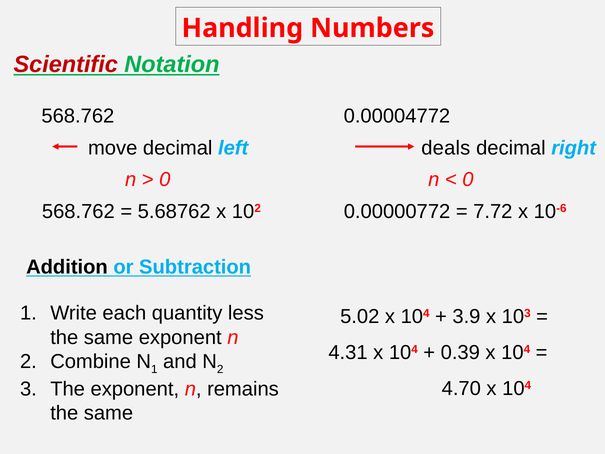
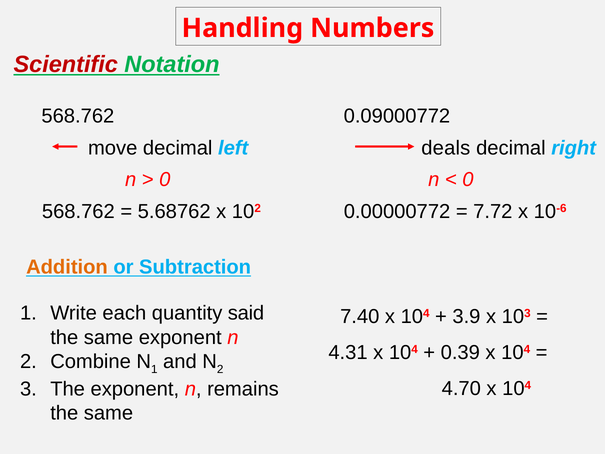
0.00004772: 0.00004772 -> 0.09000772
Addition colour: black -> orange
less: less -> said
5.02: 5.02 -> 7.40
